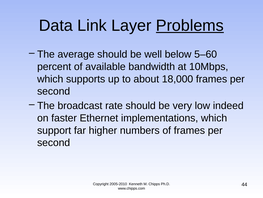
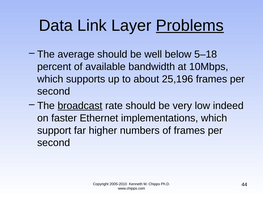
5–60: 5–60 -> 5–18
18,000: 18,000 -> 25,196
broadcast underline: none -> present
